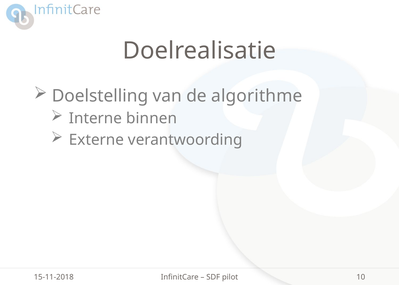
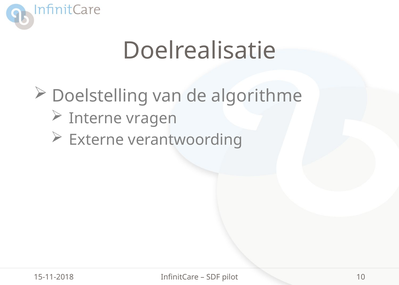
binnen: binnen -> vragen
